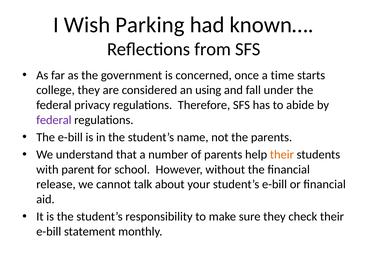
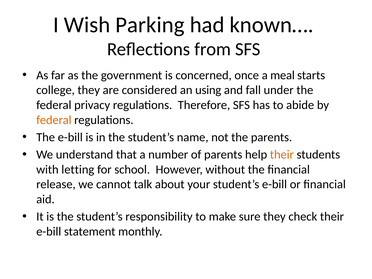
time: time -> meal
federal at (54, 120) colour: purple -> orange
parent: parent -> letting
